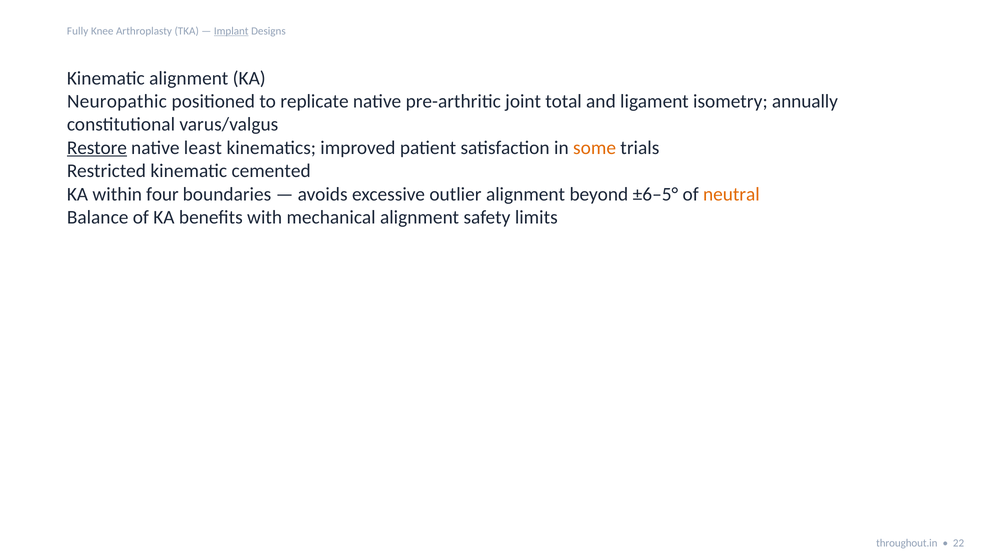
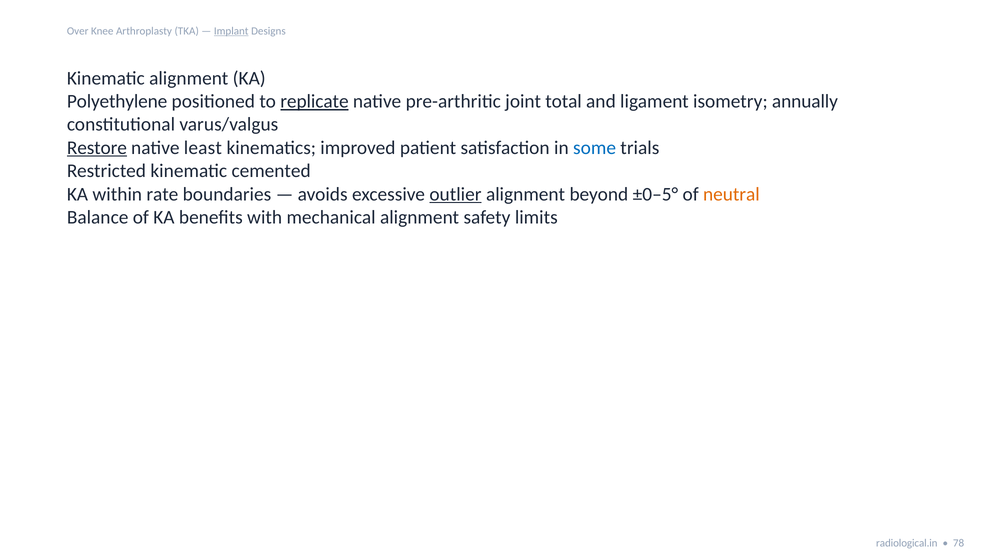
Fully: Fully -> Over
Neuropathic: Neuropathic -> Polyethylene
replicate underline: none -> present
some colour: orange -> blue
four: four -> rate
outlier underline: none -> present
±6–5°: ±6–5° -> ±0–5°
throughout.in: throughout.in -> radiological.in
22: 22 -> 78
